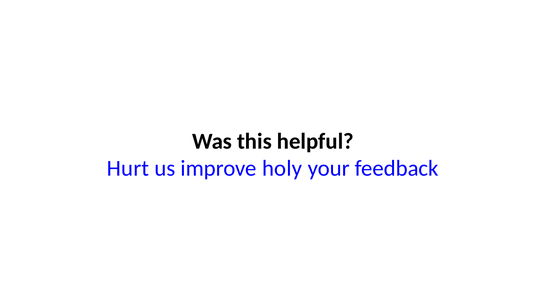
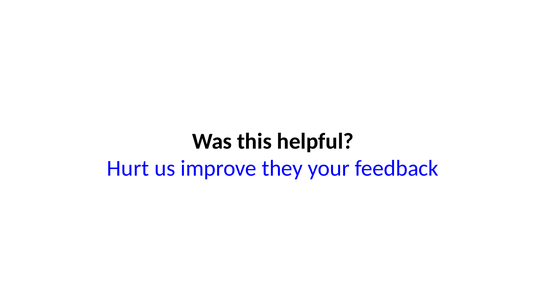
holy: holy -> they
